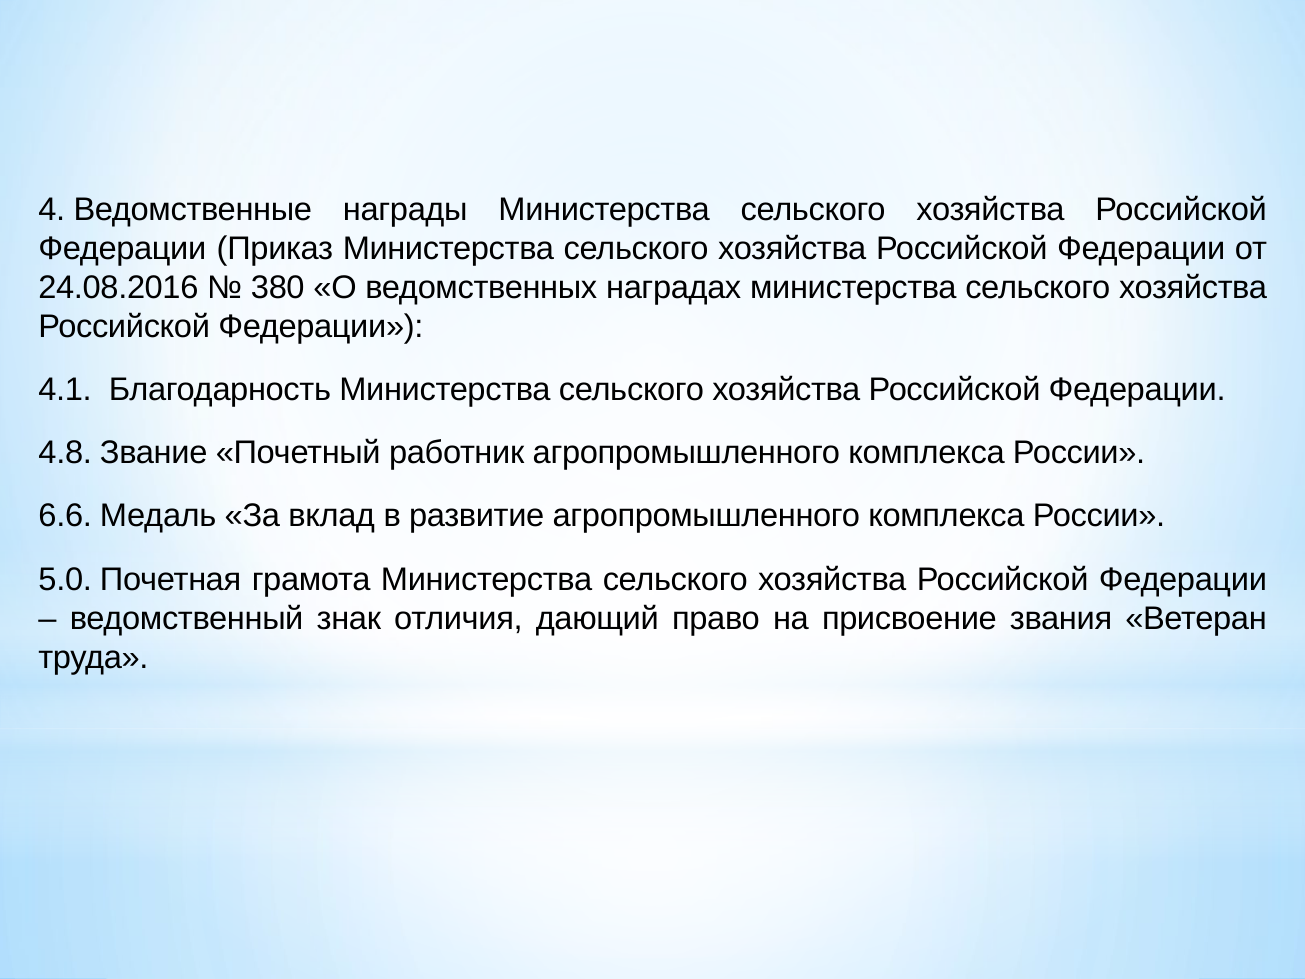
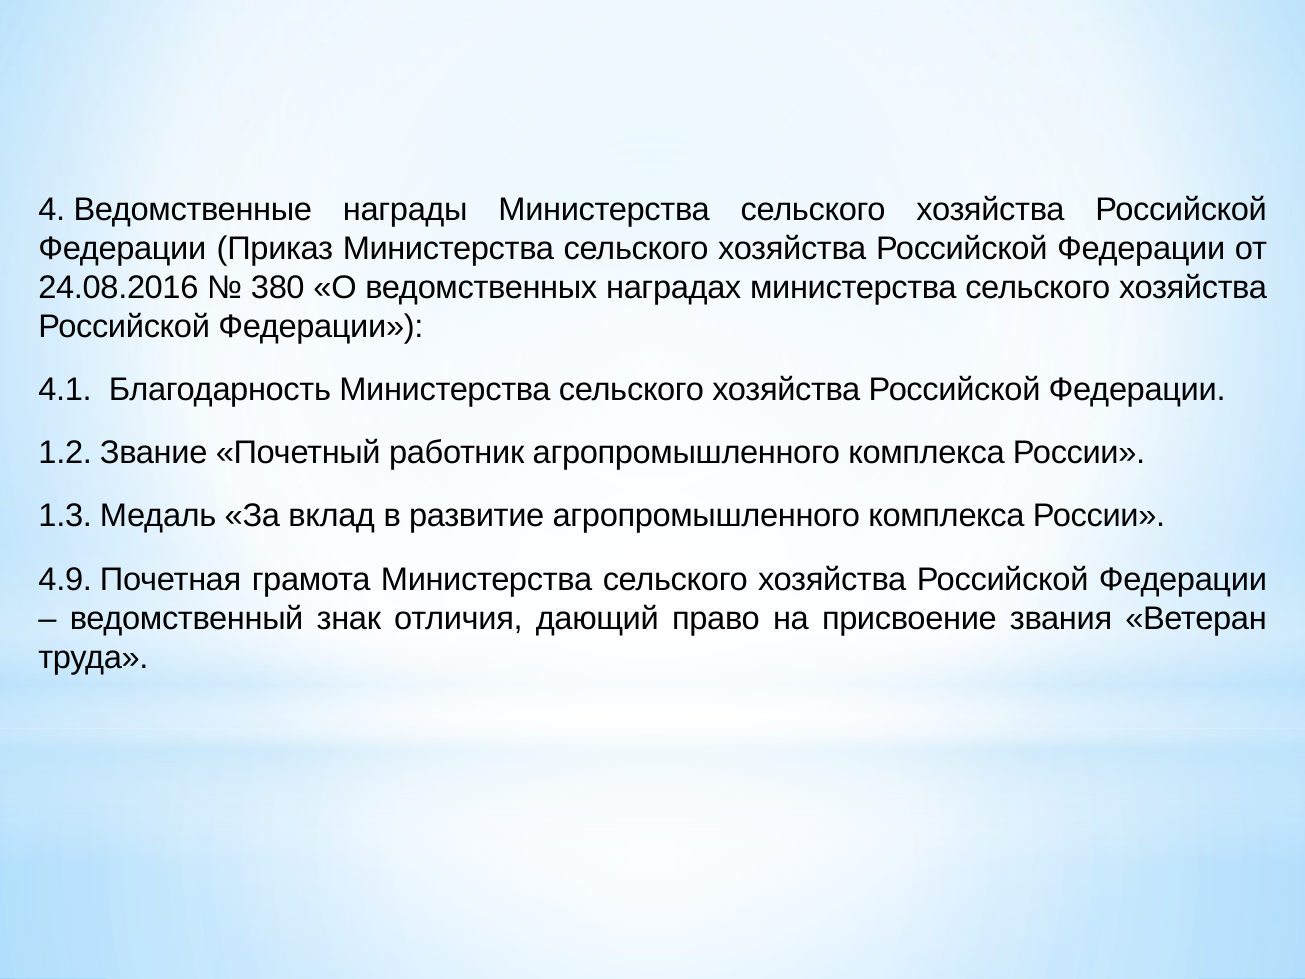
4.8: 4.8 -> 1.2
6.6: 6.6 -> 1.3
5.0: 5.0 -> 4.9
